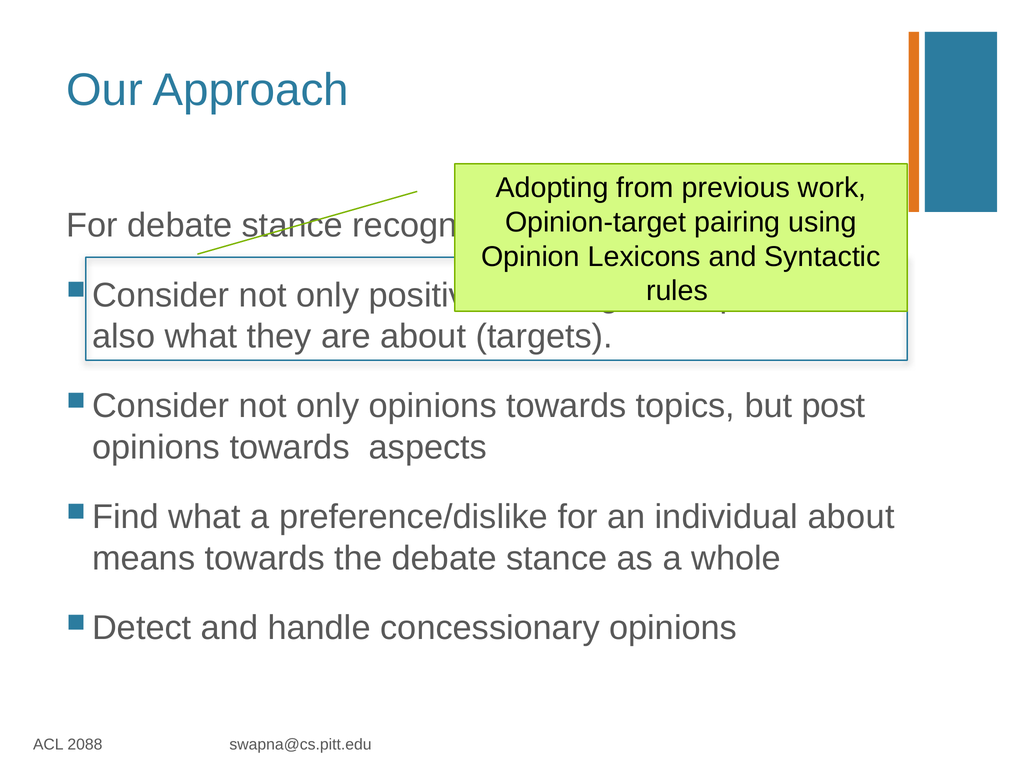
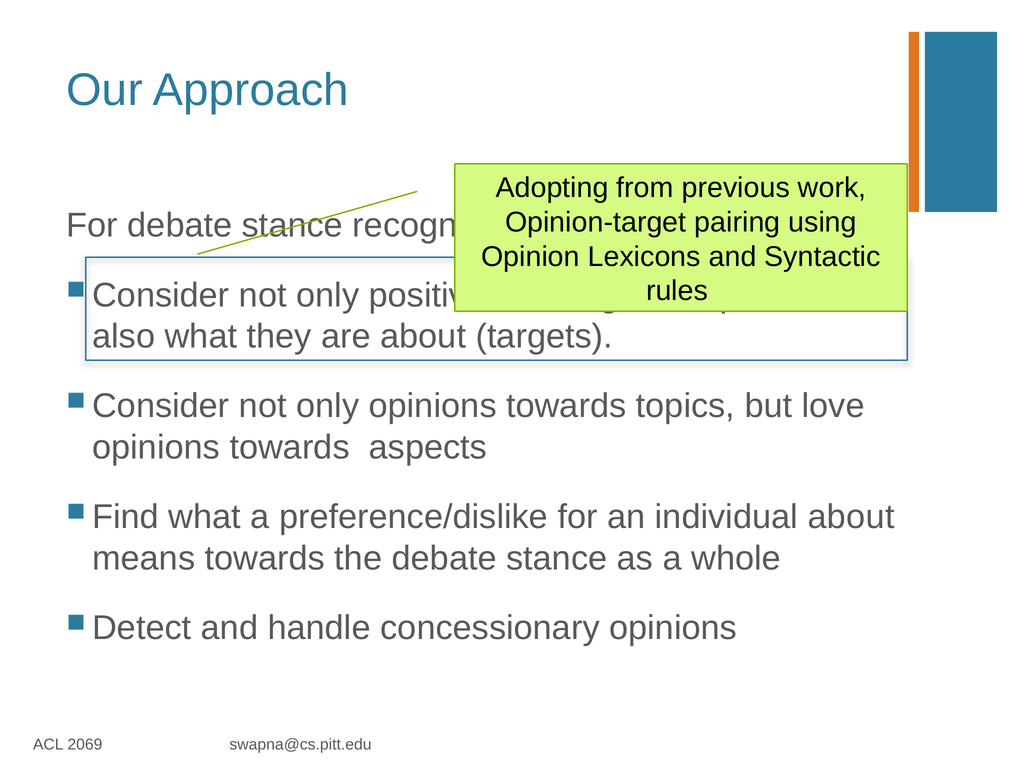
post: post -> love
2088: 2088 -> 2069
